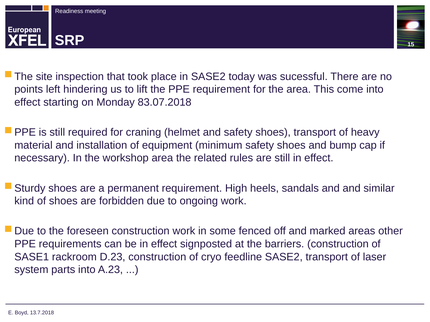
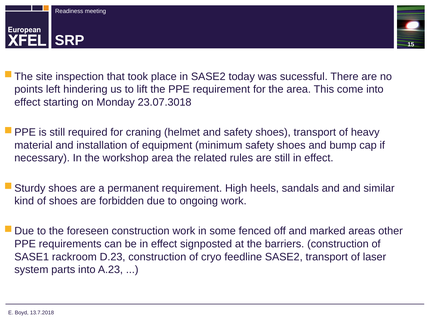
83.07.2018: 83.07.2018 -> 23.07.3018
